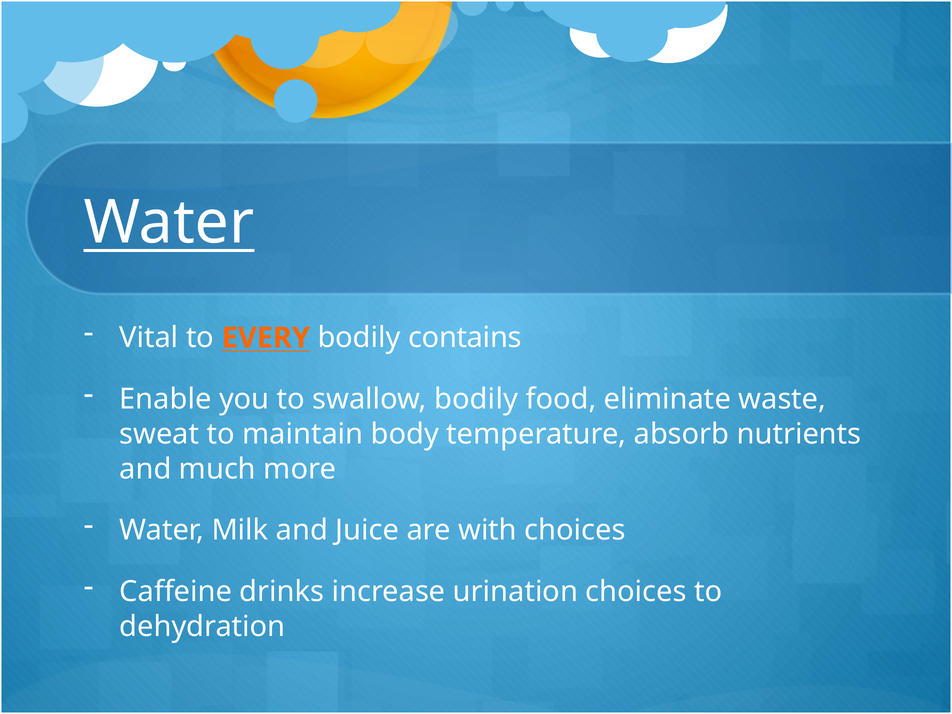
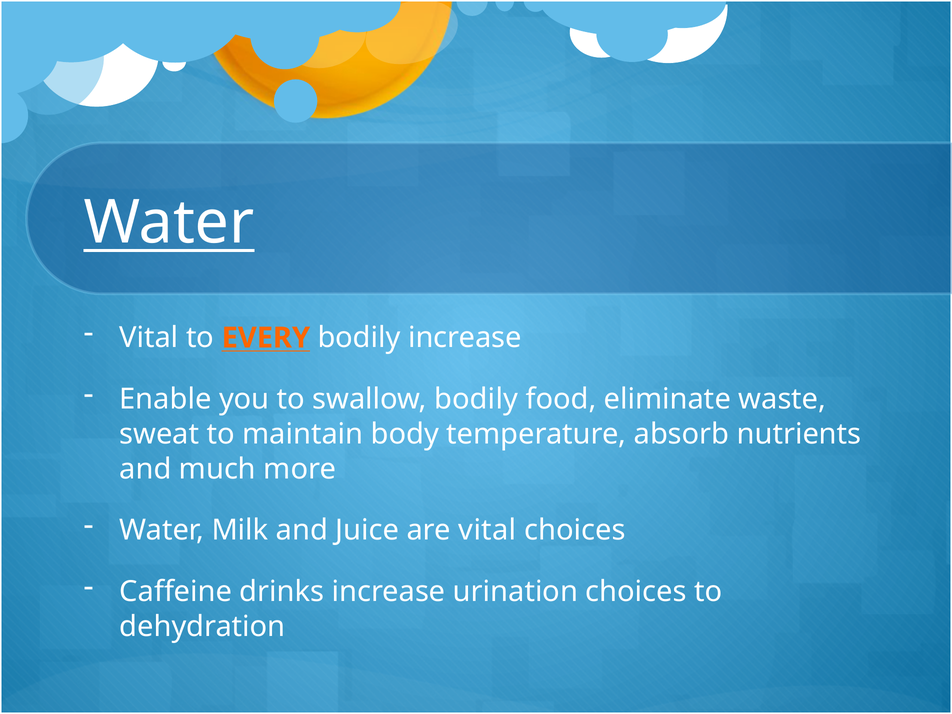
bodily contains: contains -> increase
are with: with -> vital
